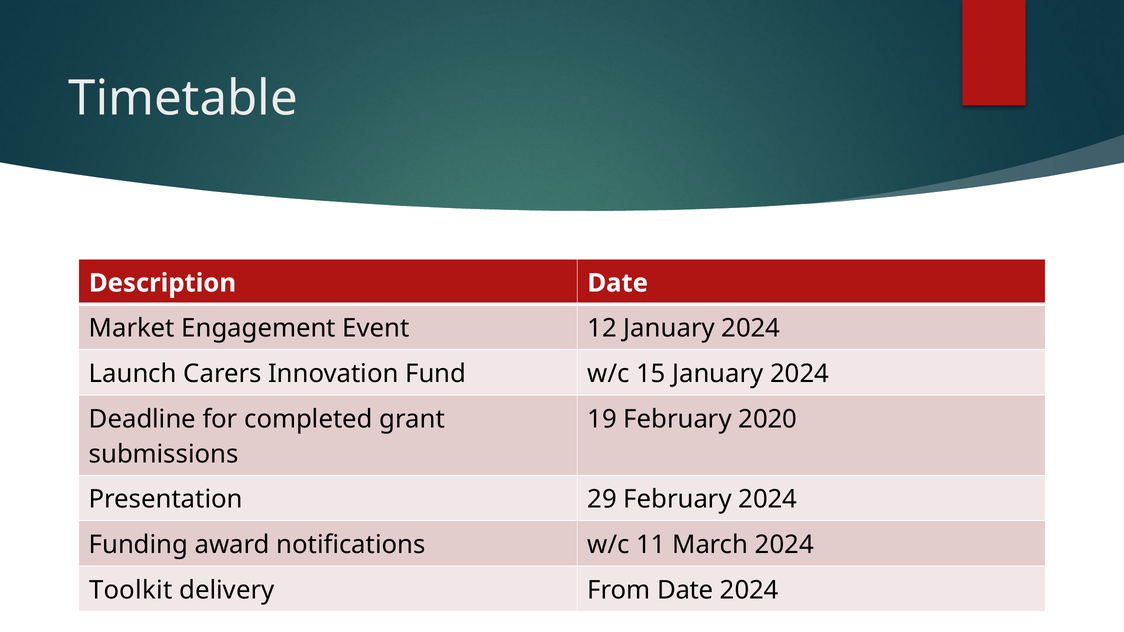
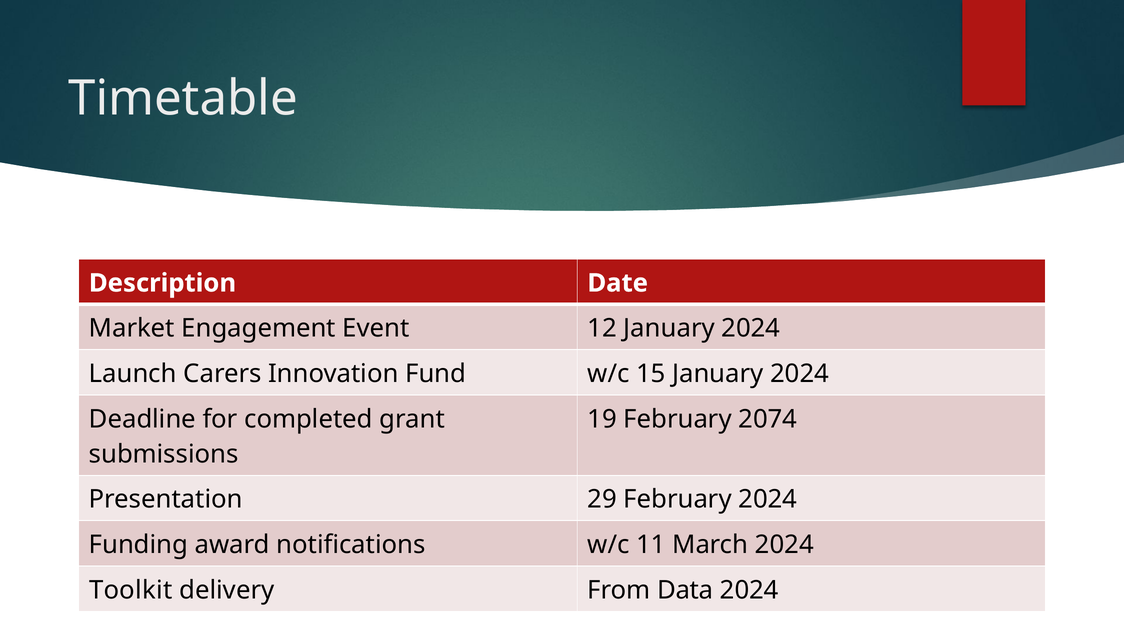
2020: 2020 -> 2074
From Date: Date -> Data
